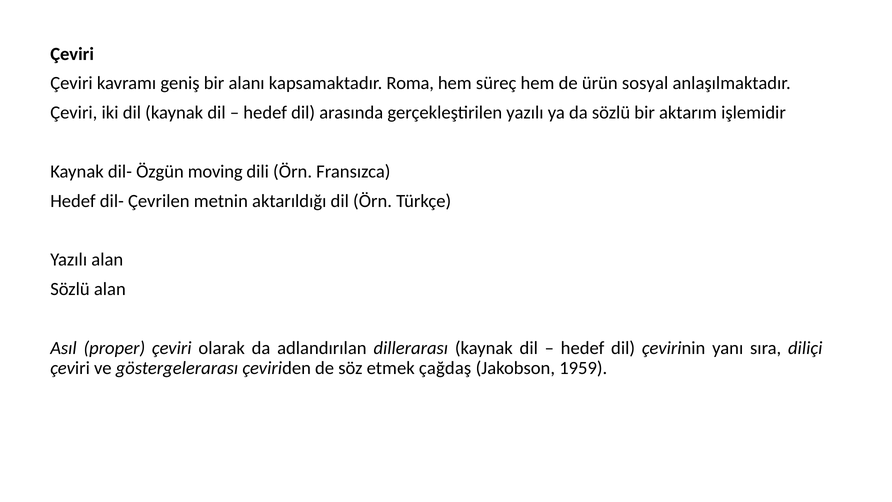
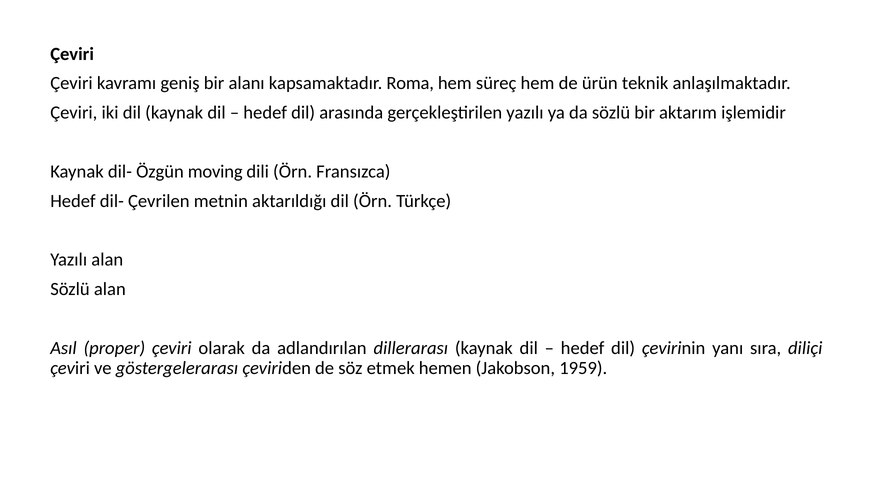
sosyal: sosyal -> teknik
çağdaş: çağdaş -> hemen
